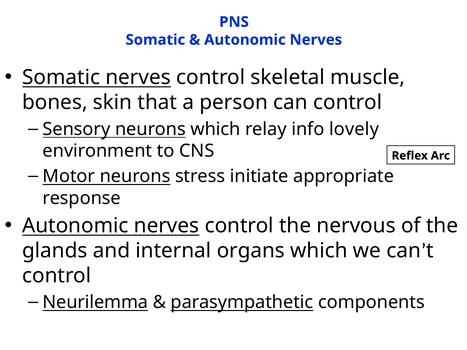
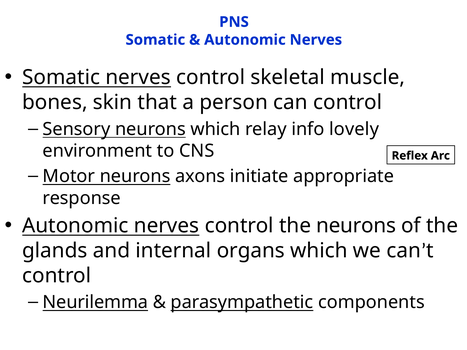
stress: stress -> axons
the nervous: nervous -> neurons
